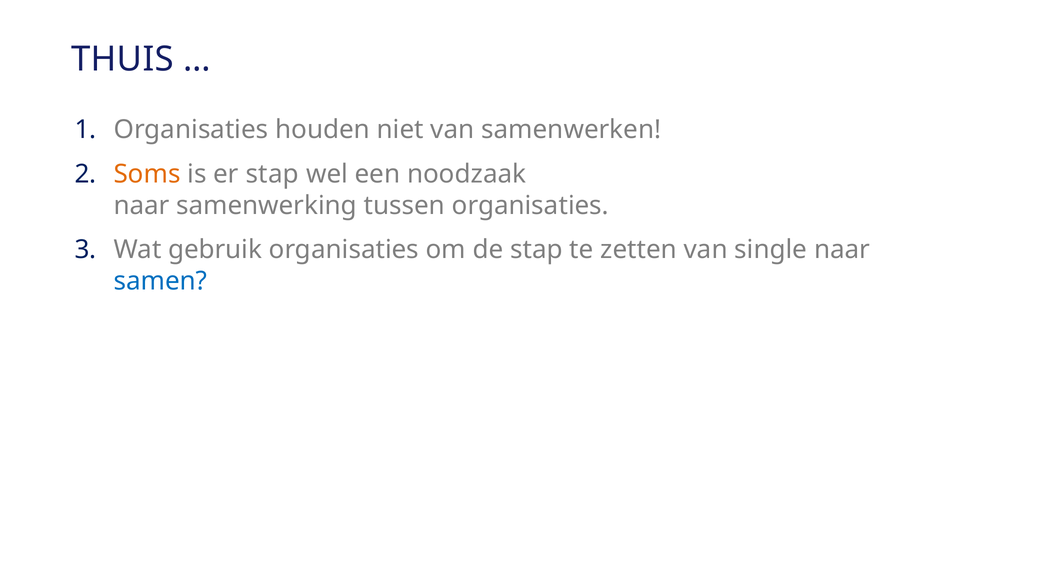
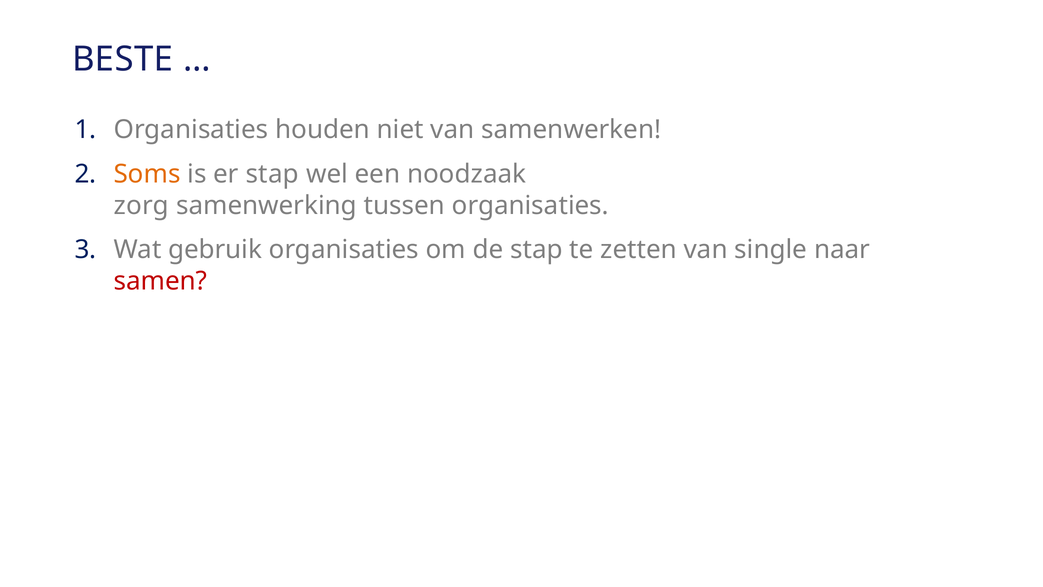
THUIS: THUIS -> BESTE
naar at (142, 205): naar -> zorg
samen colour: blue -> red
